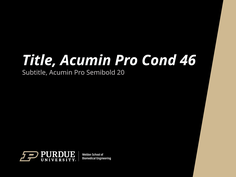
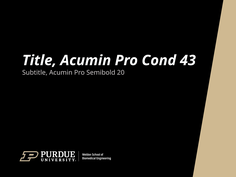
46: 46 -> 43
